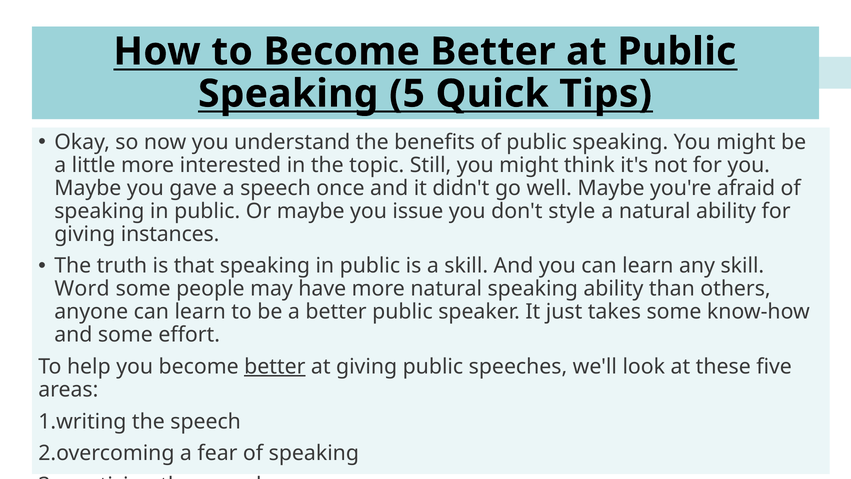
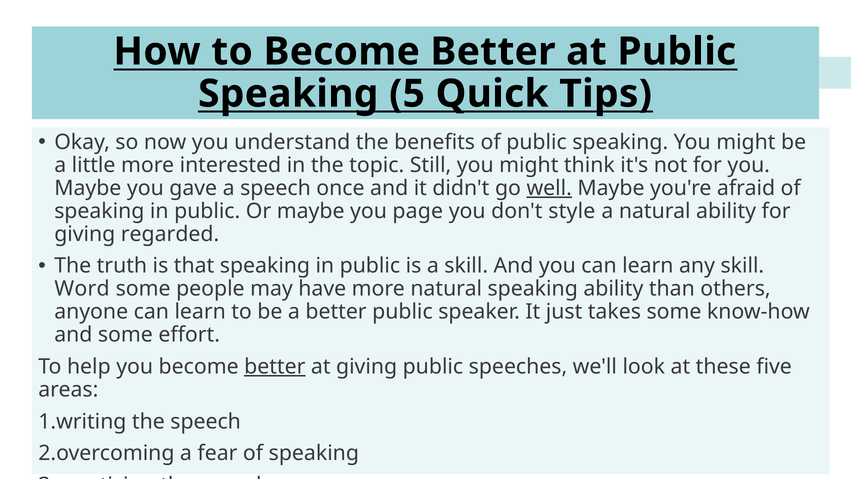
well underline: none -> present
issue: issue -> page
instances: instances -> regarded
